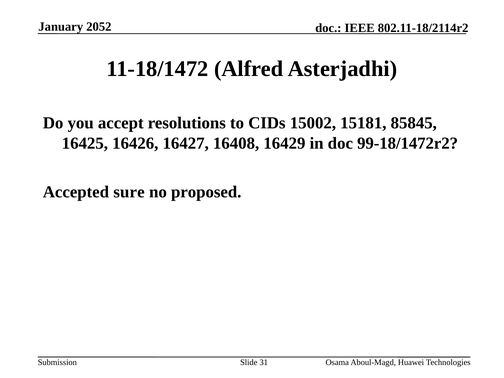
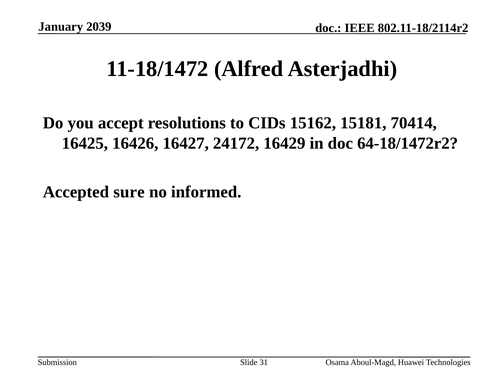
2052: 2052 -> 2039
15002: 15002 -> 15162
85845: 85845 -> 70414
16408: 16408 -> 24172
99-18/1472r2: 99-18/1472r2 -> 64-18/1472r2
proposed: proposed -> informed
